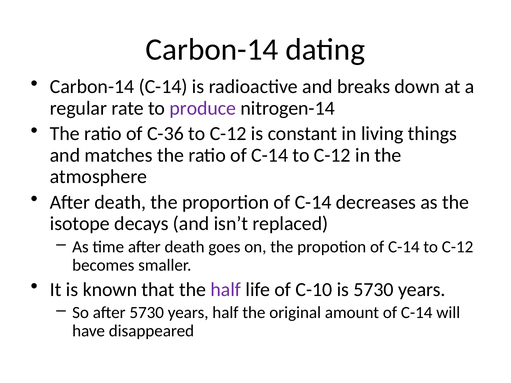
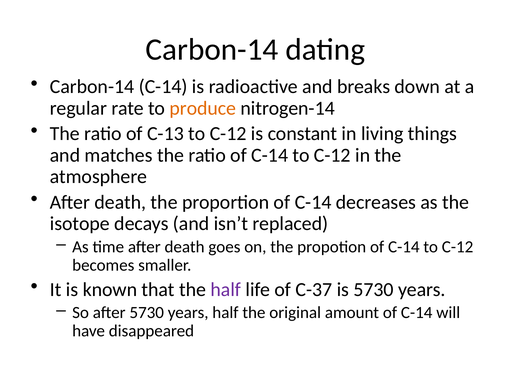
produce colour: purple -> orange
C-36: C-36 -> C-13
C-10: C-10 -> C-37
